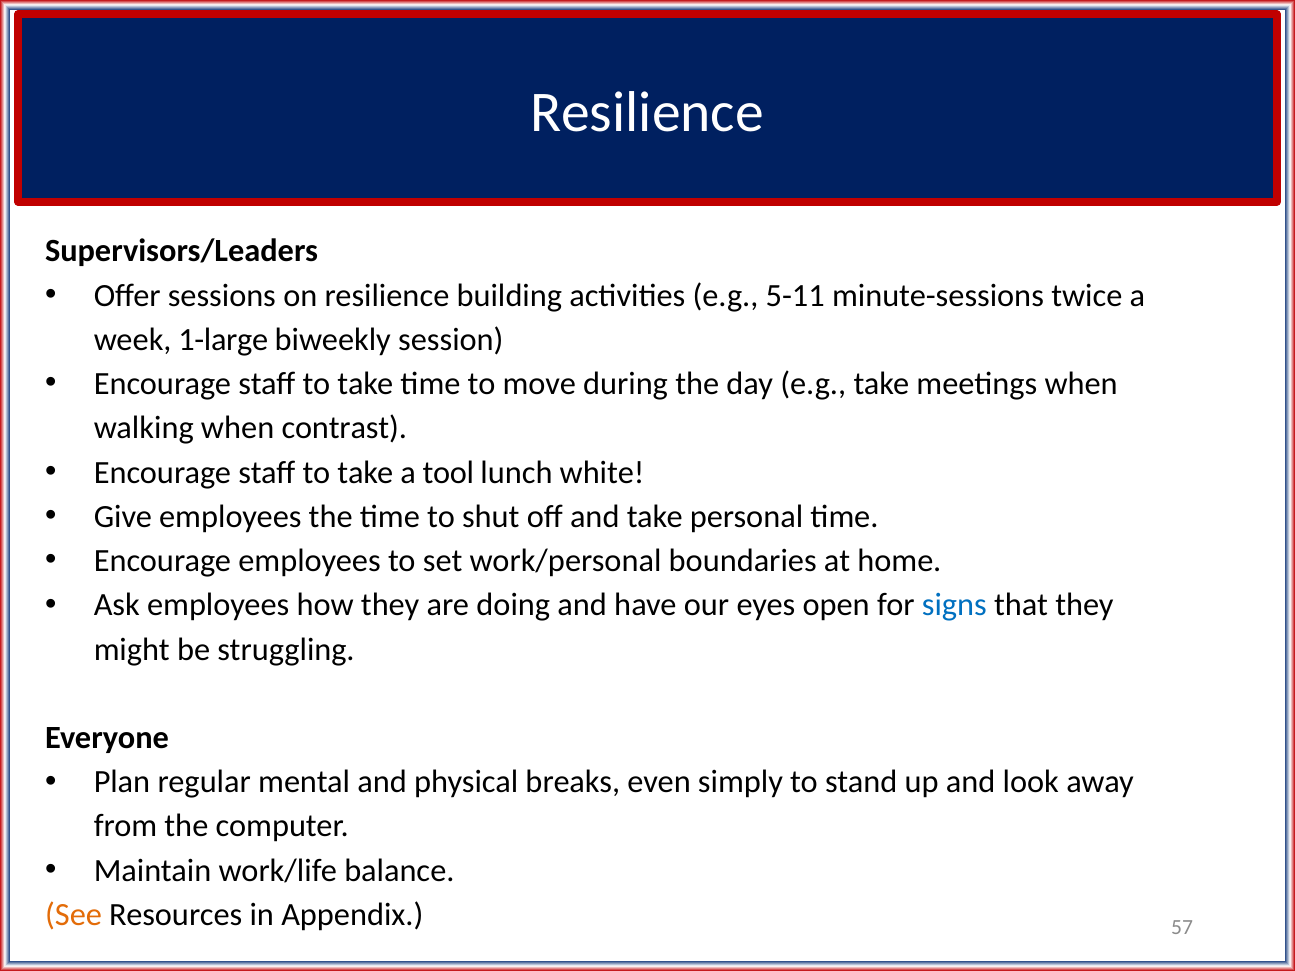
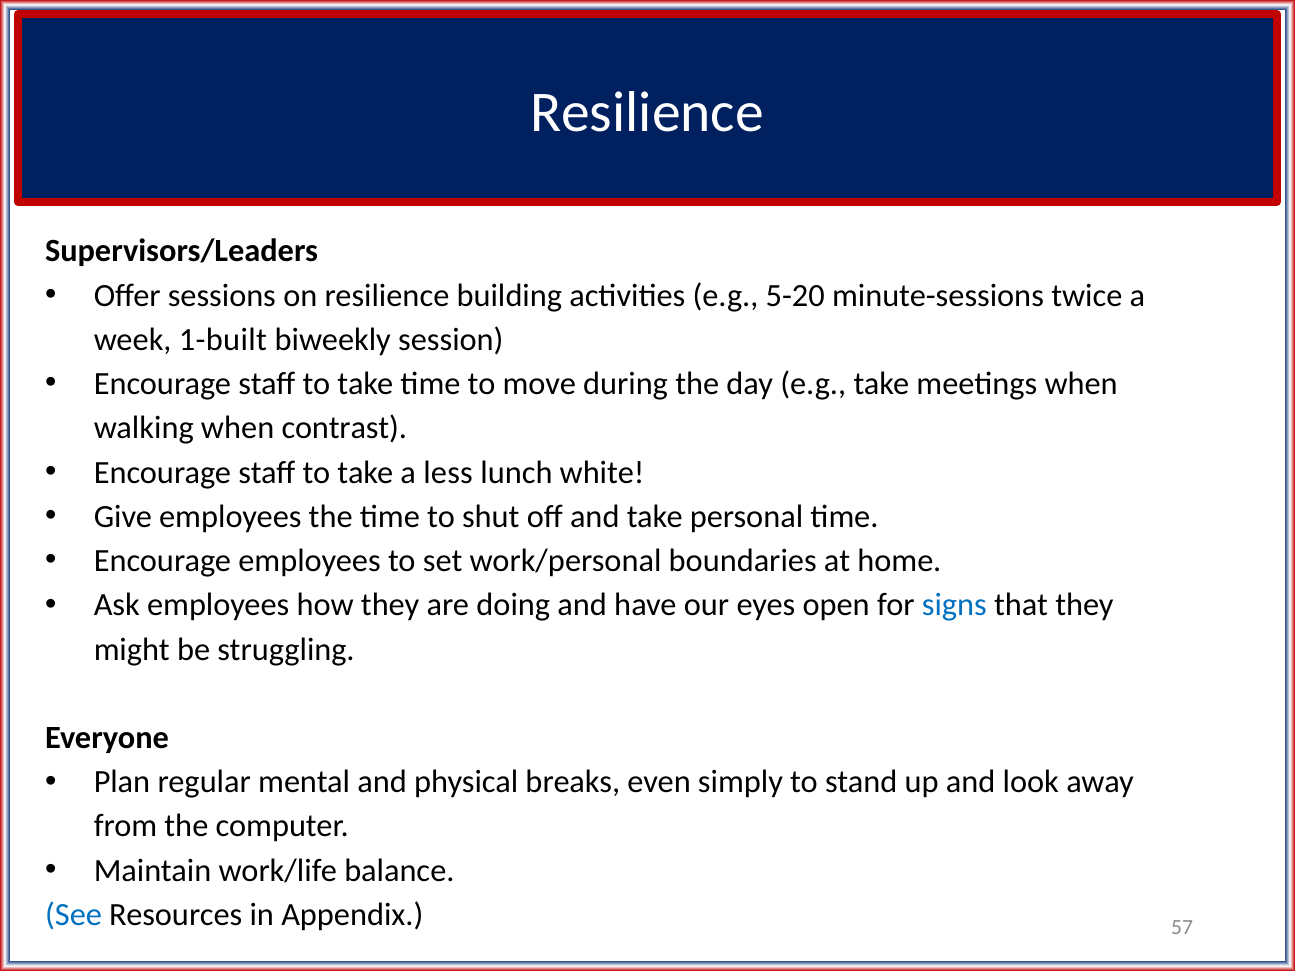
5-11: 5-11 -> 5-20
1-large: 1-large -> 1-built
tool: tool -> less
See colour: orange -> blue
